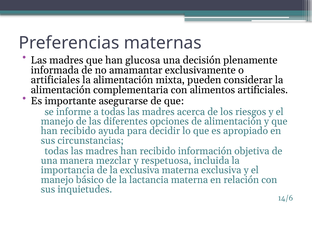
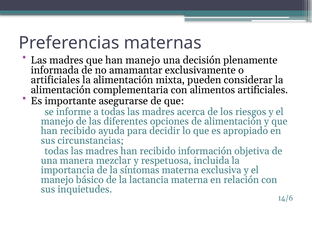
han glucosa: glucosa -> manejo
la exclusiva: exclusiva -> síntomas
